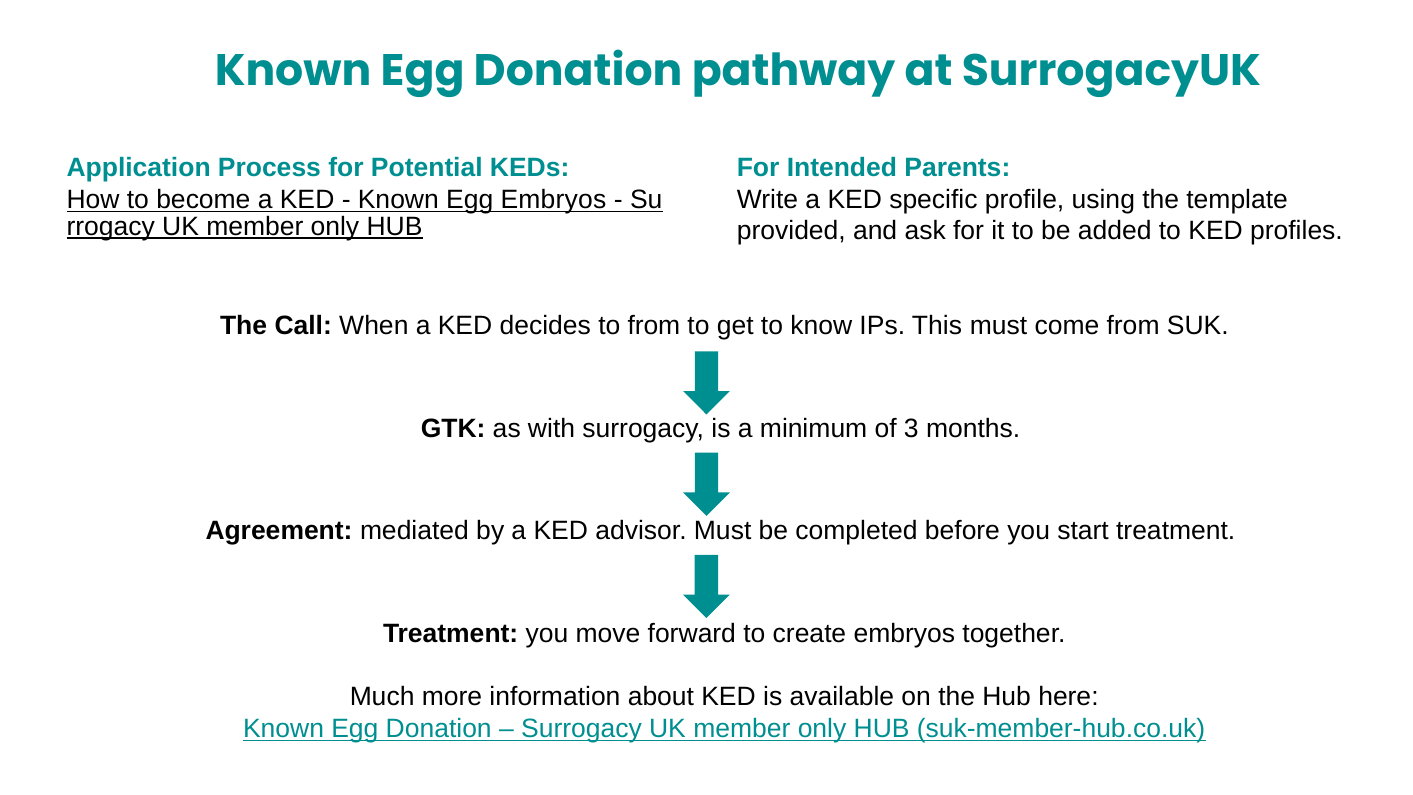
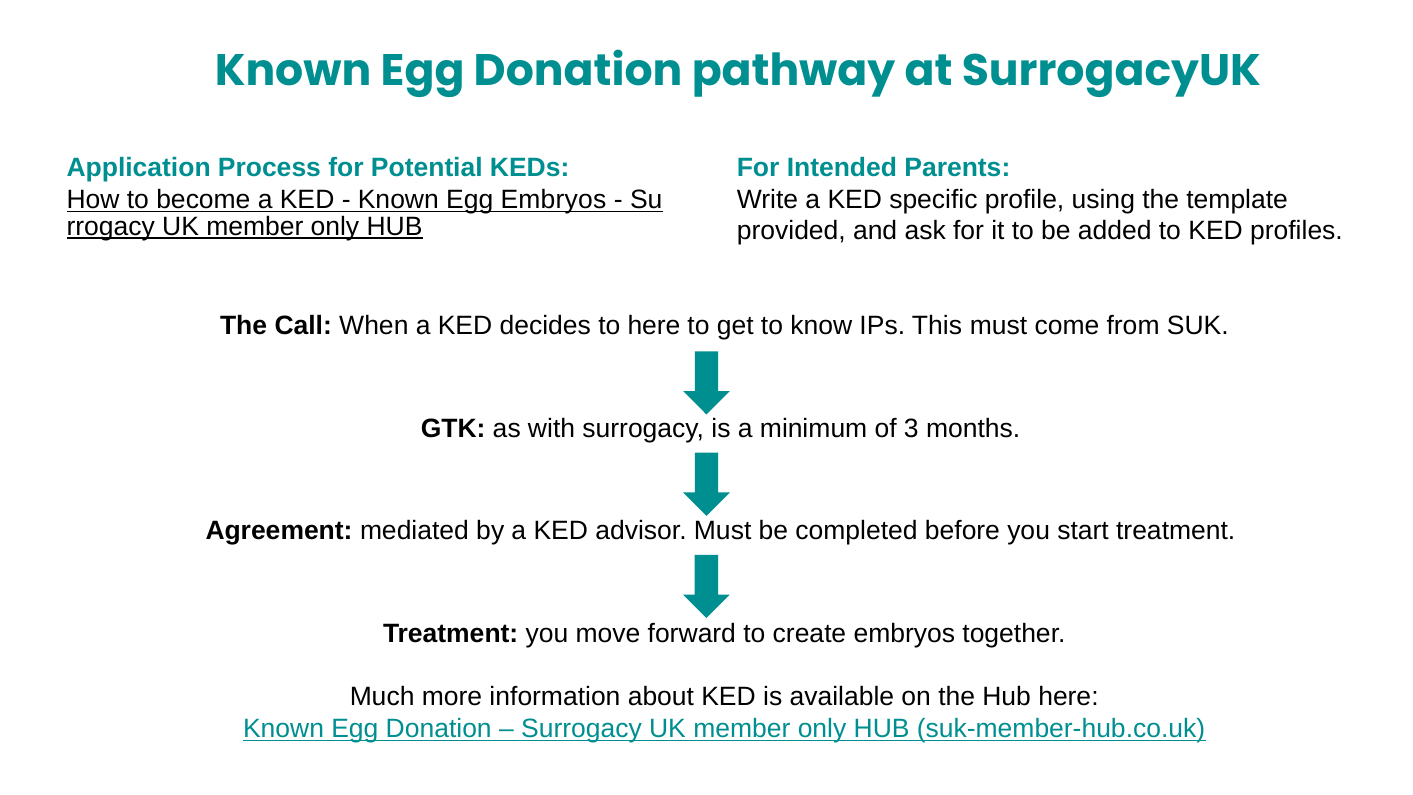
to from: from -> here
